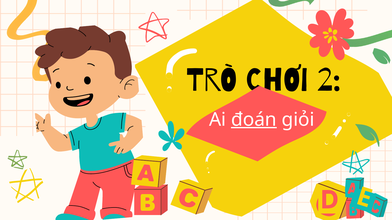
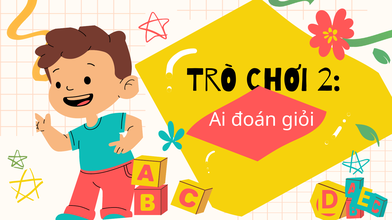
đoán underline: present -> none
